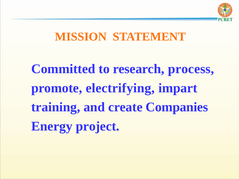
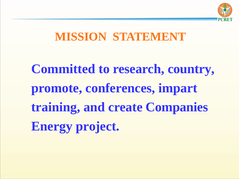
process: process -> country
electrifying: electrifying -> conferences
